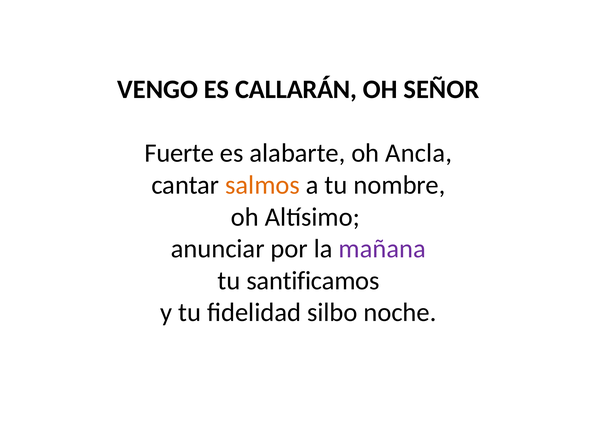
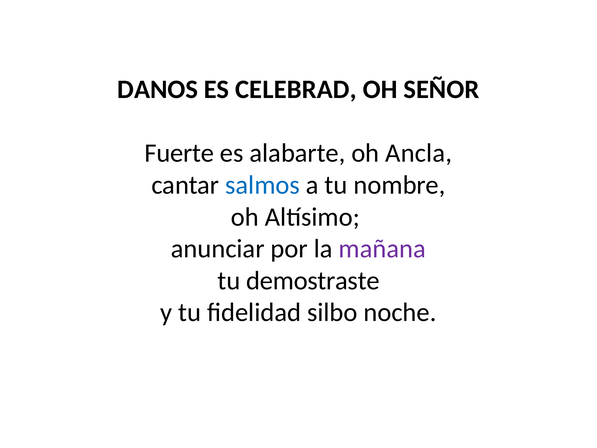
VENGO: VENGO -> DANOS
CALLARÁN: CALLARÁN -> CELEBRAD
salmos colour: orange -> blue
santificamos: santificamos -> demostraste
